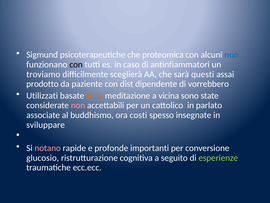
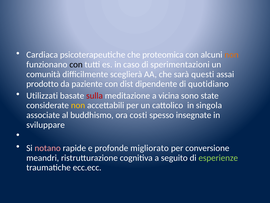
Sigmund: Sigmund -> Cardiaca
non at (232, 55) colour: blue -> orange
antinfiammatori: antinfiammatori -> sperimentazioni
troviamo: troviamo -> comunità
vorrebbero: vorrebbero -> quotidiano
sulla colour: orange -> red
non at (78, 105) colour: pink -> yellow
parlato: parlato -> singola
importanti: importanti -> migliorato
glucosio: glucosio -> meandri
